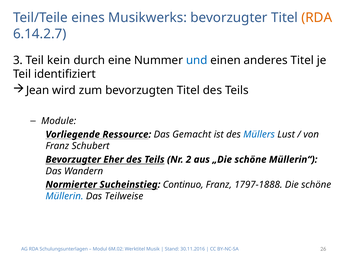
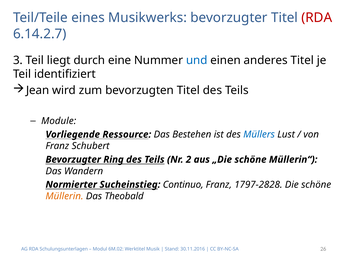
RDA at (317, 18) colour: orange -> red
kein: kein -> liegt
Gemacht: Gemacht -> Bestehen
Eher: Eher -> Ring
1797-1888: 1797-1888 -> 1797-2828
Müllerin colour: blue -> orange
Teilweise: Teilweise -> Theobald
